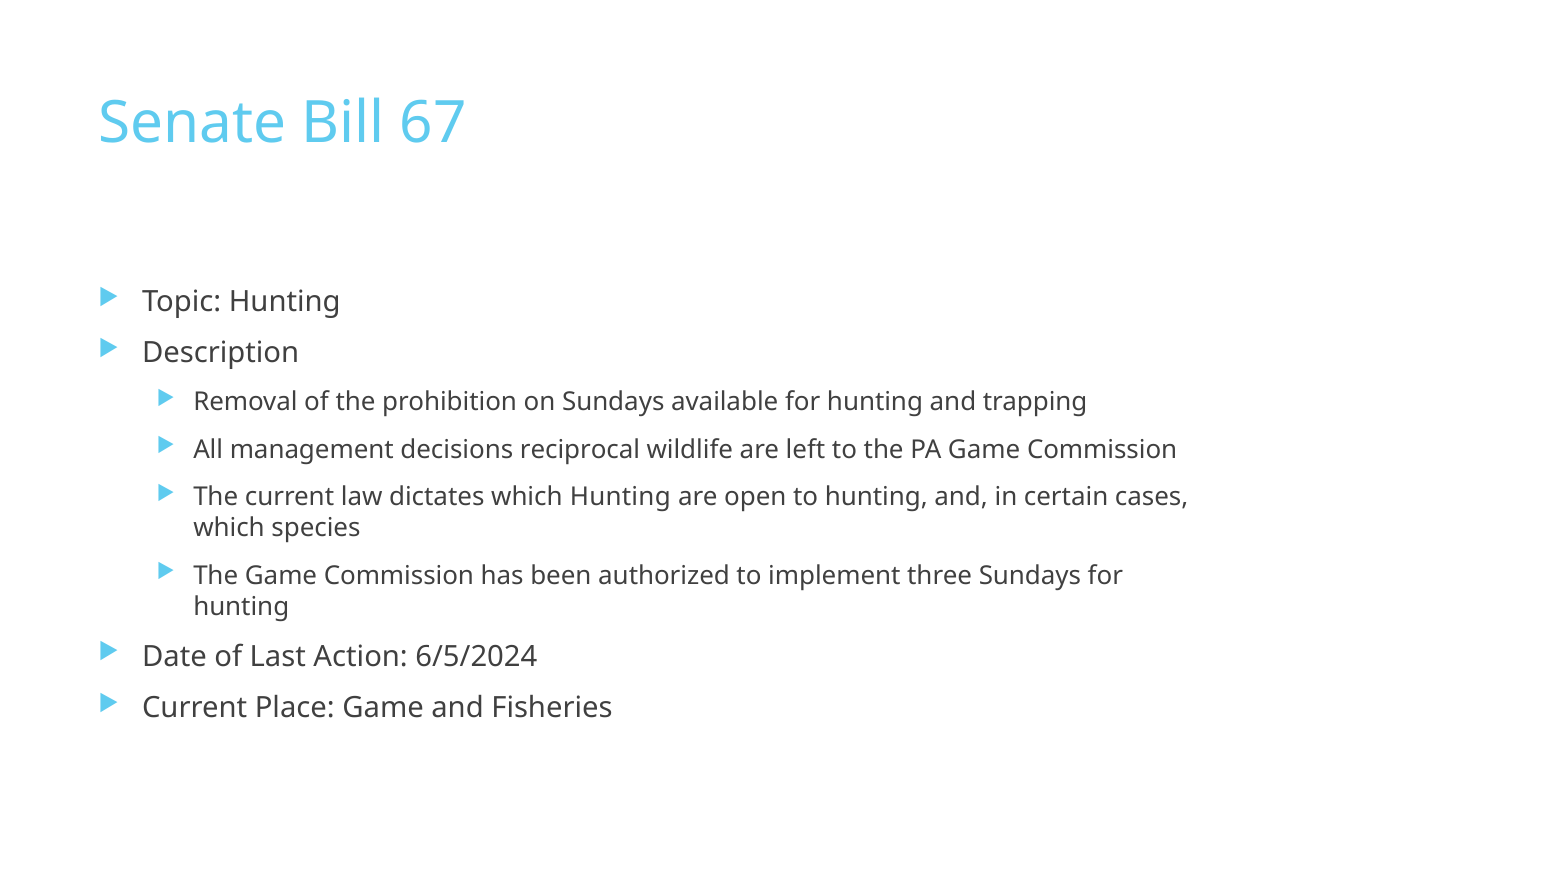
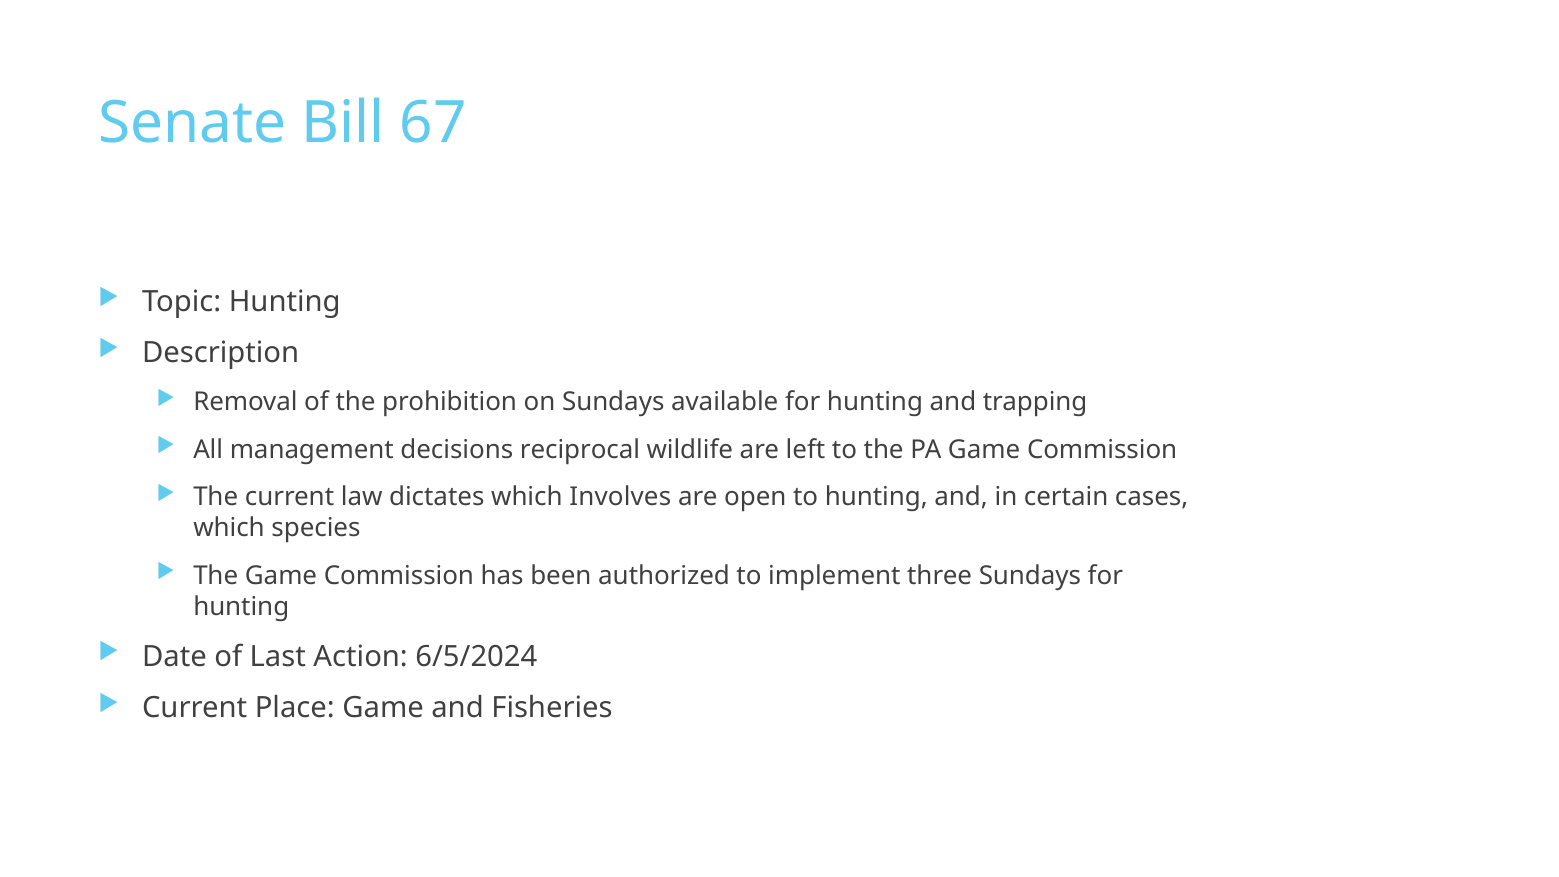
which Hunting: Hunting -> Involves
